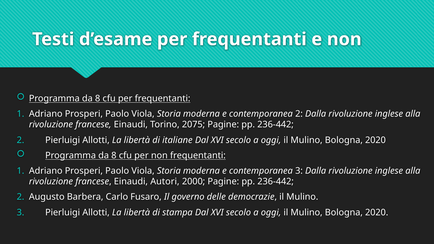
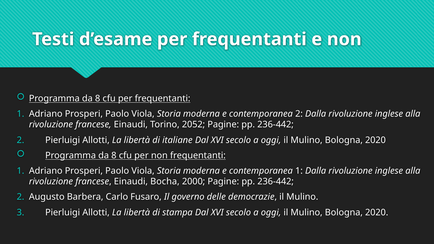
2075: 2075 -> 2052
contemporanea 3: 3 -> 1
Autori: Autori -> Bocha
